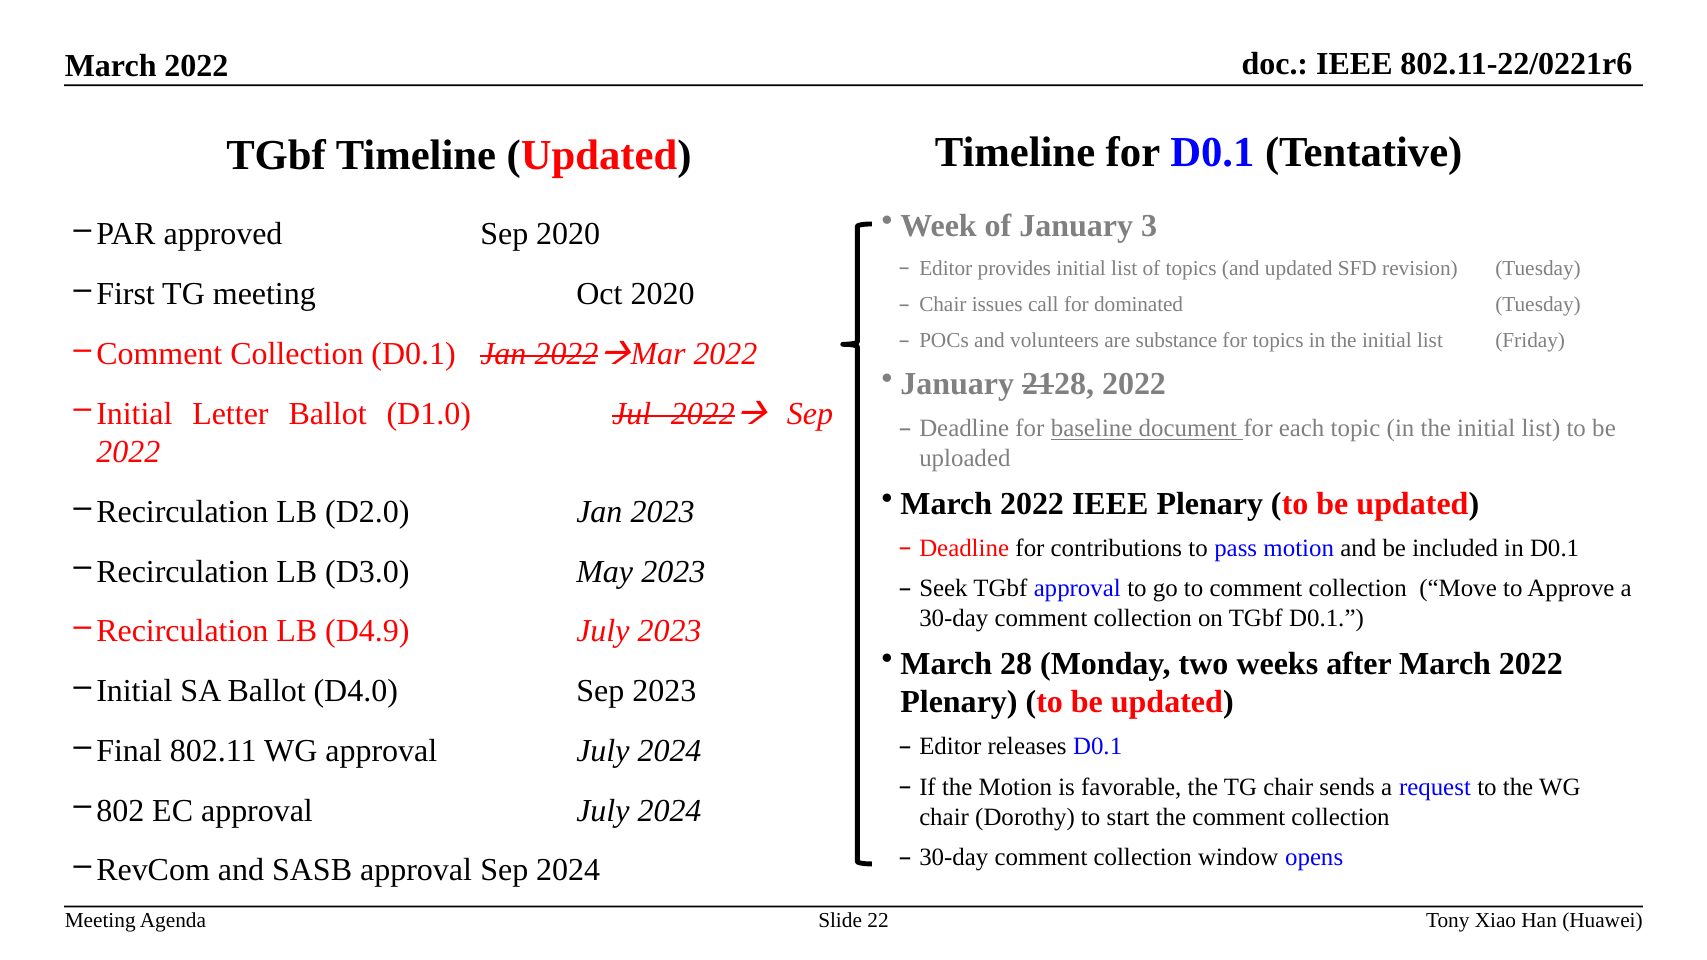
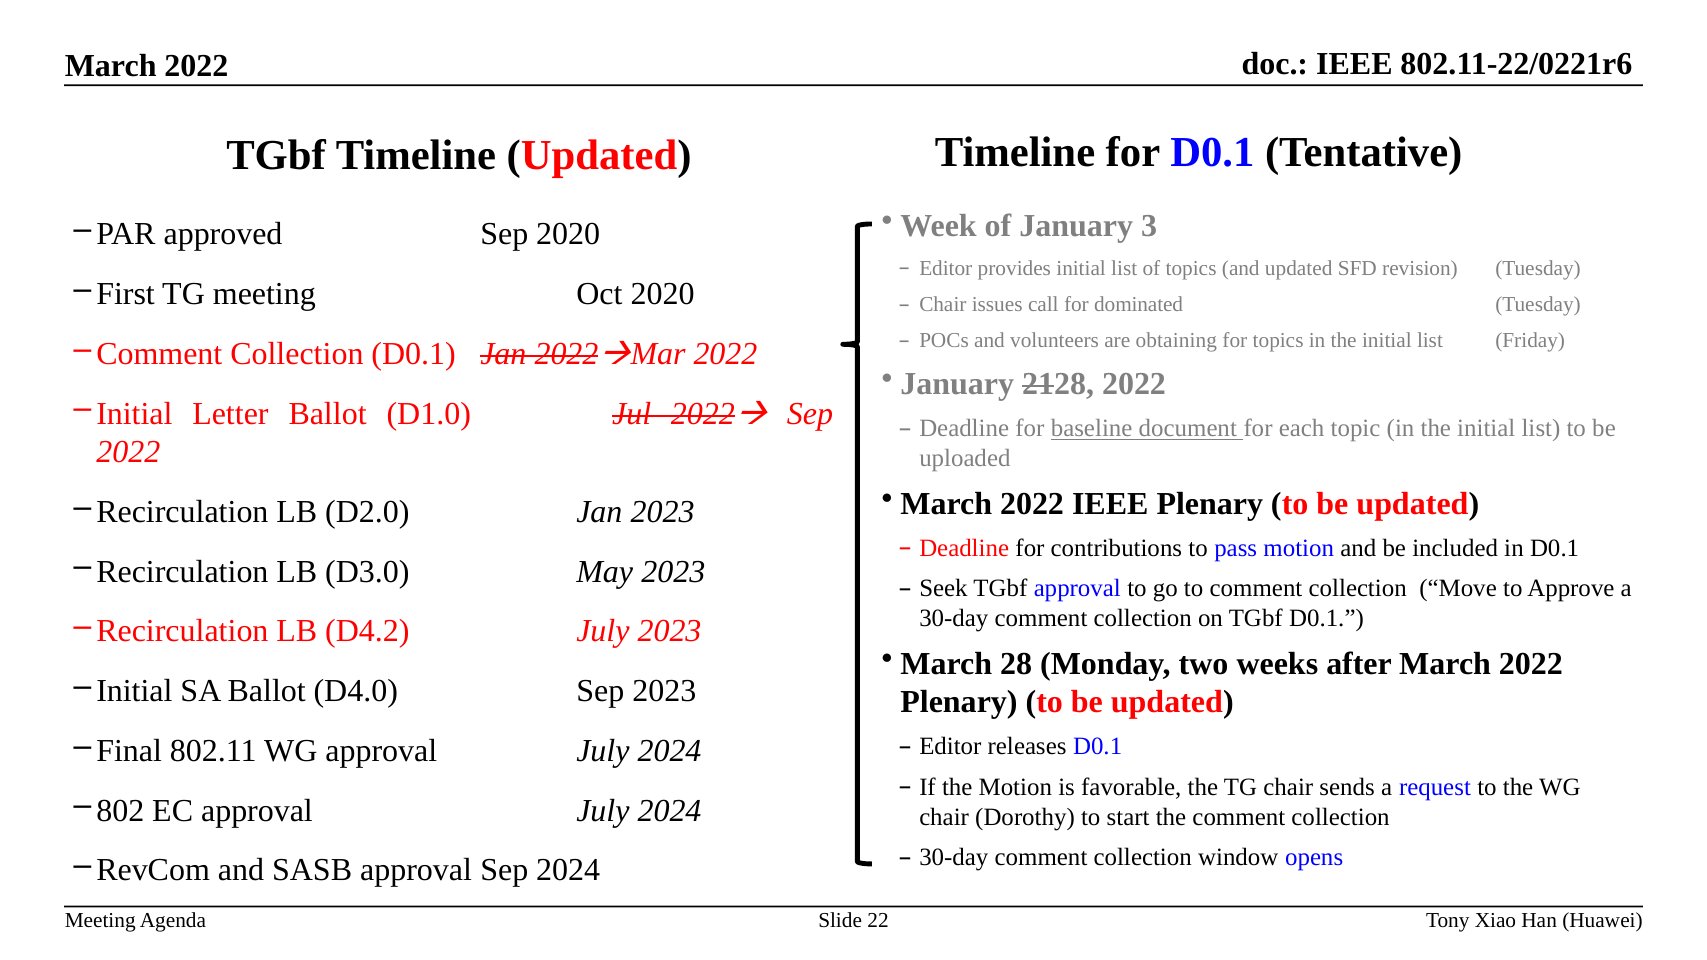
substance: substance -> obtaining
D4.9: D4.9 -> D4.2
